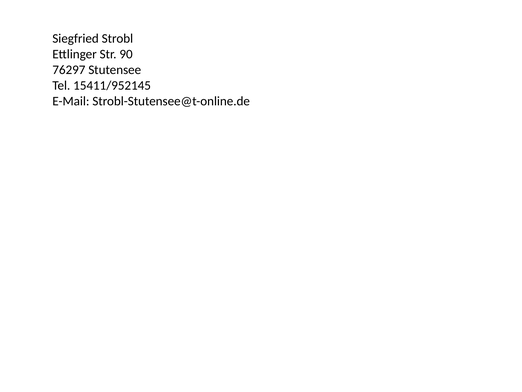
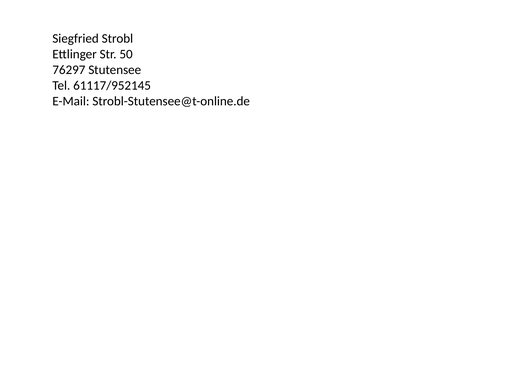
90: 90 -> 50
15411/952145: 15411/952145 -> 61117/952145
